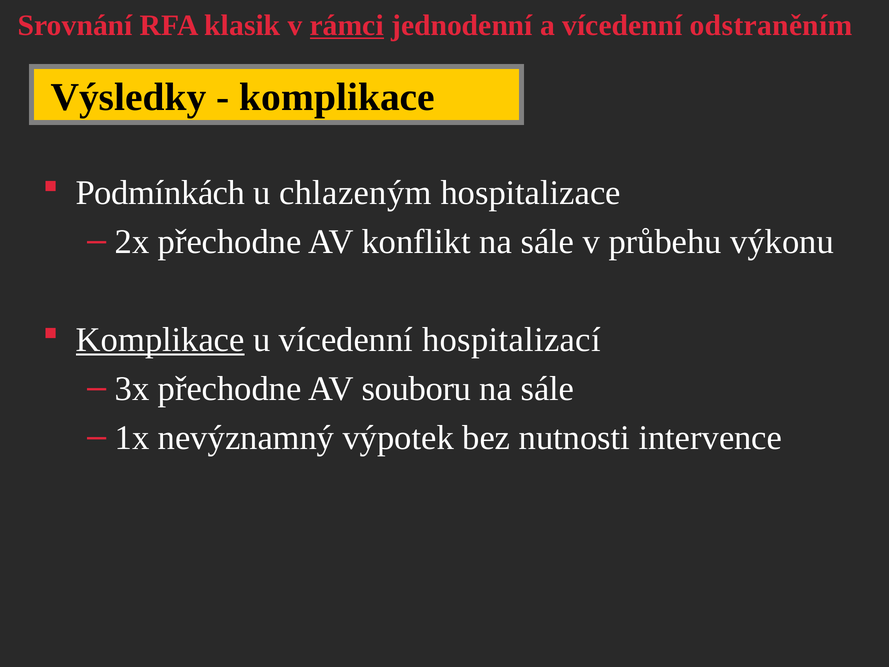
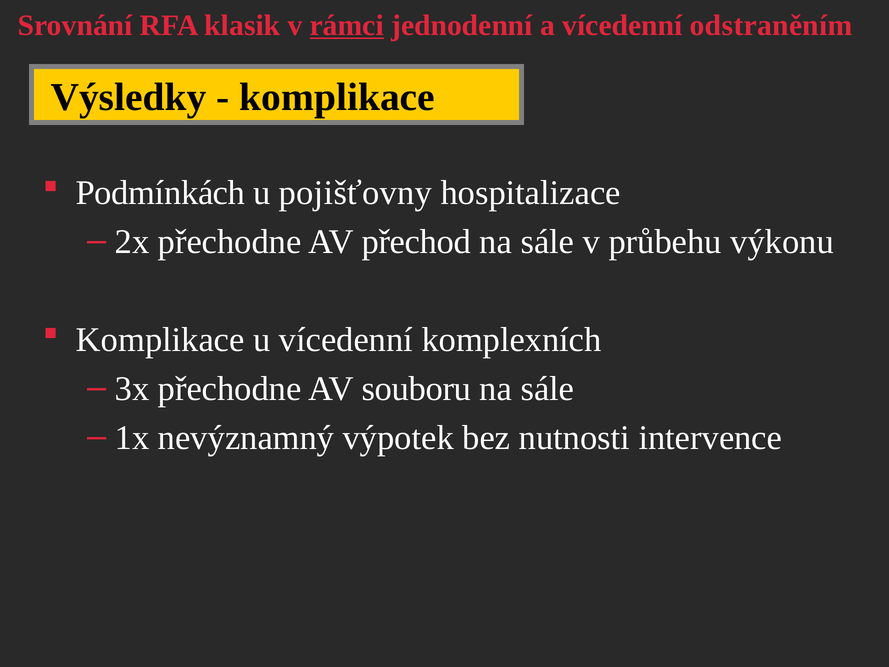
chlazeným: chlazeným -> pojišťovny
konflikt: konflikt -> přechod
Komplikace at (160, 340) underline: present -> none
hospitalizací: hospitalizací -> komplexních
